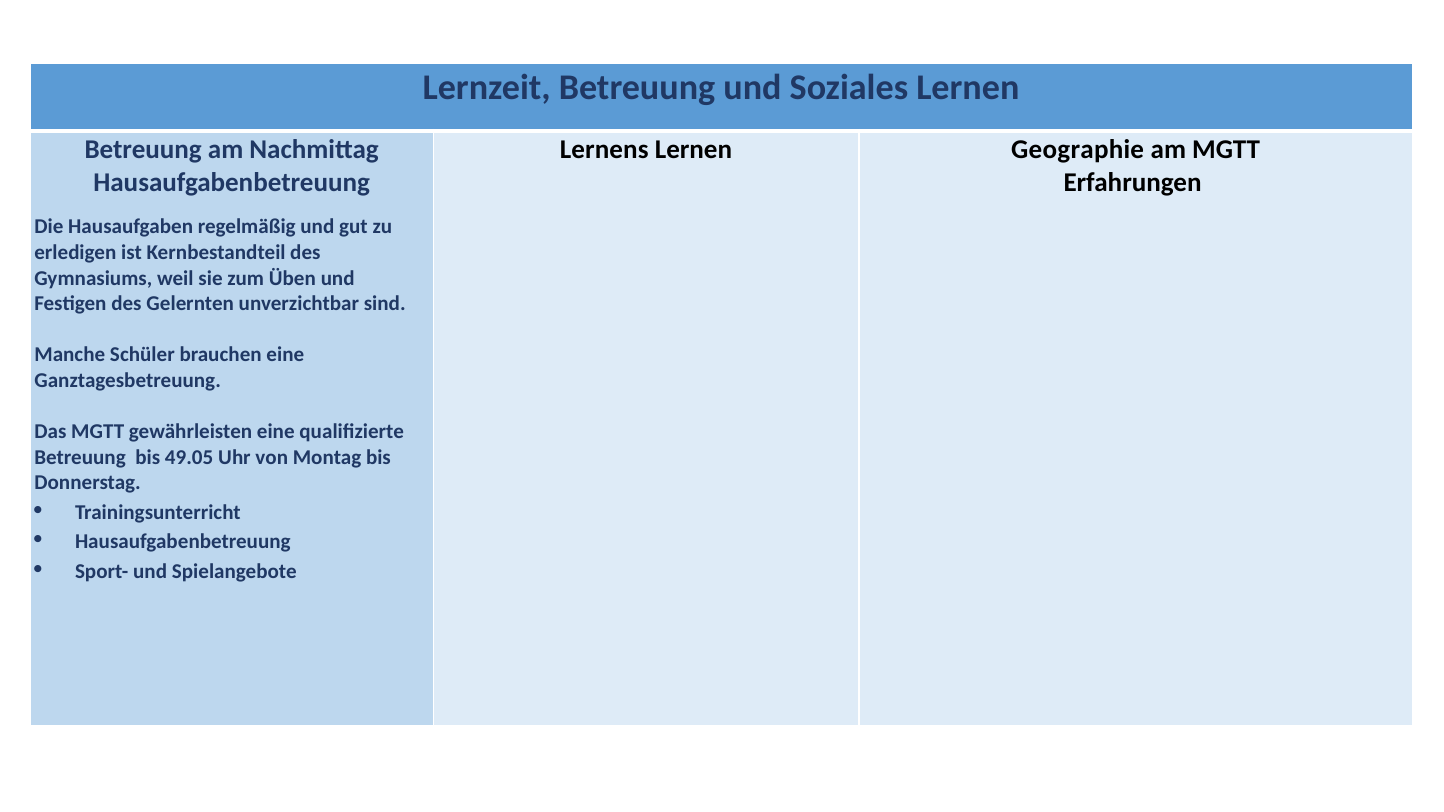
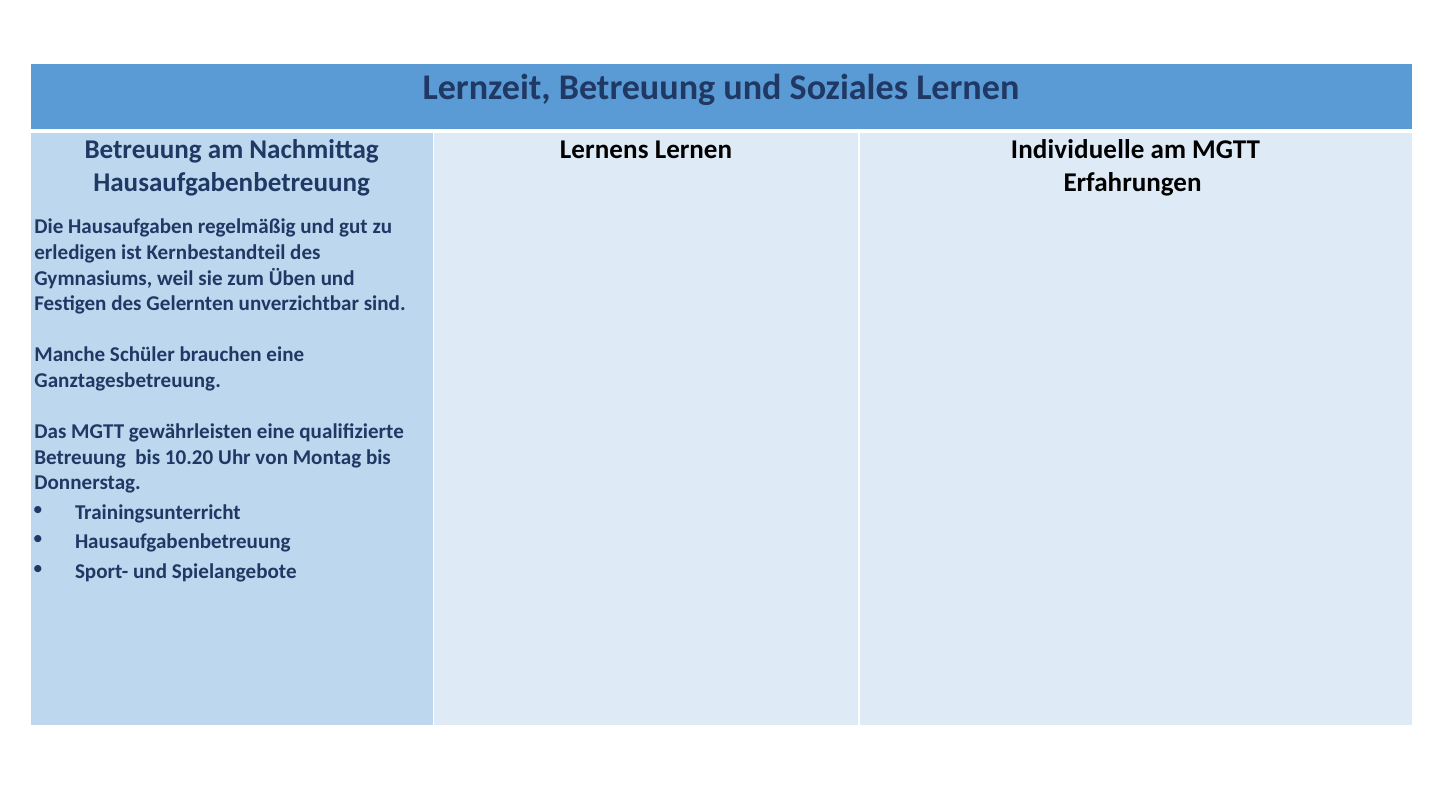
Geographie: Geographie -> Individuelle
49.05: 49.05 -> 10.20
